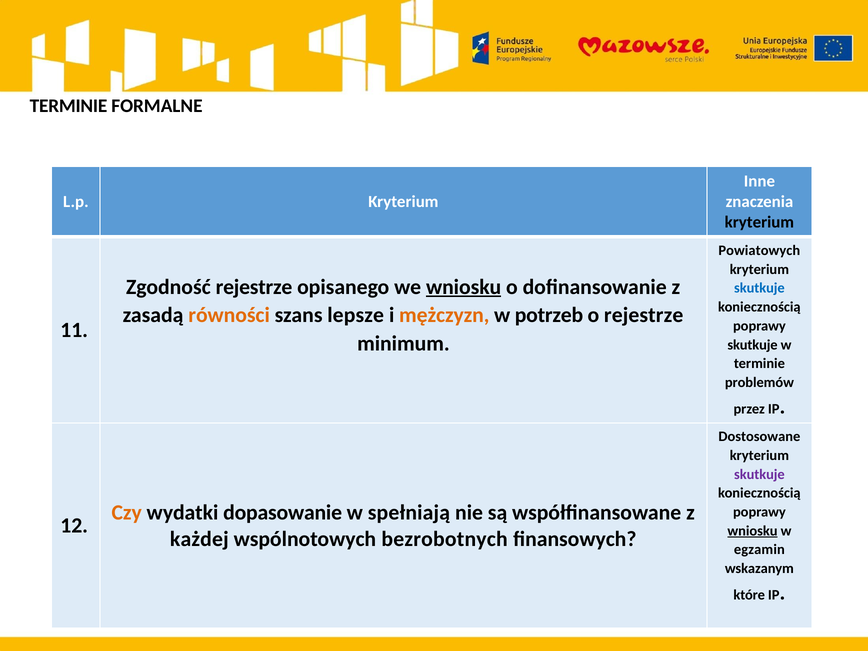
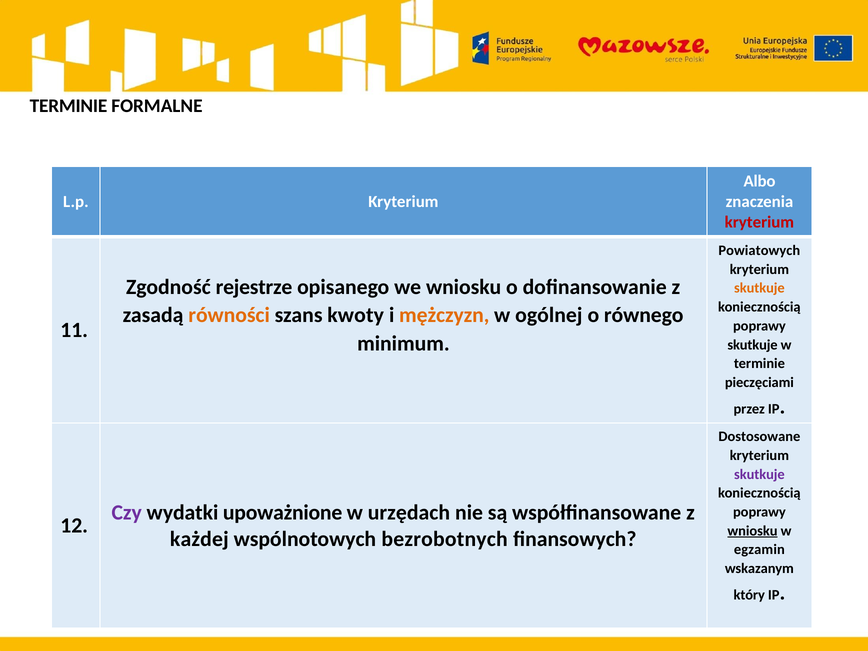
Inne: Inne -> Albo
kryterium at (759, 222) colour: black -> red
wniosku at (464, 287) underline: present -> none
skutkuje at (759, 288) colour: blue -> orange
lepsze: lepsze -> kwoty
potrzeb: potrzeb -> ogólnej
o rejestrze: rejestrze -> równego
problemów: problemów -> pieczęciami
Czy colour: orange -> purple
dopasowanie: dopasowanie -> upoważnione
spełniają: spełniają -> urzędach
które: które -> który
